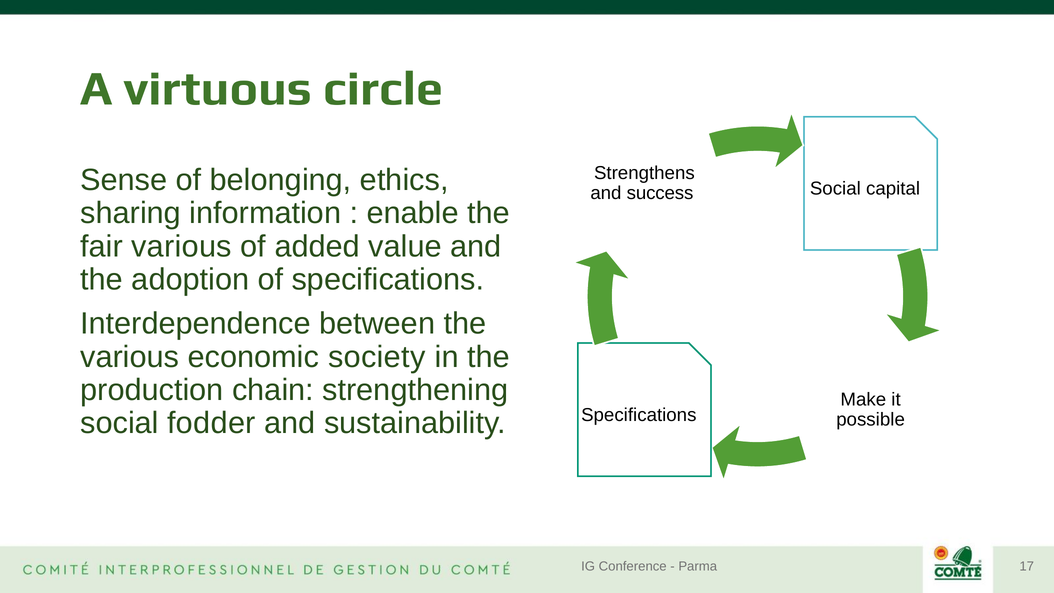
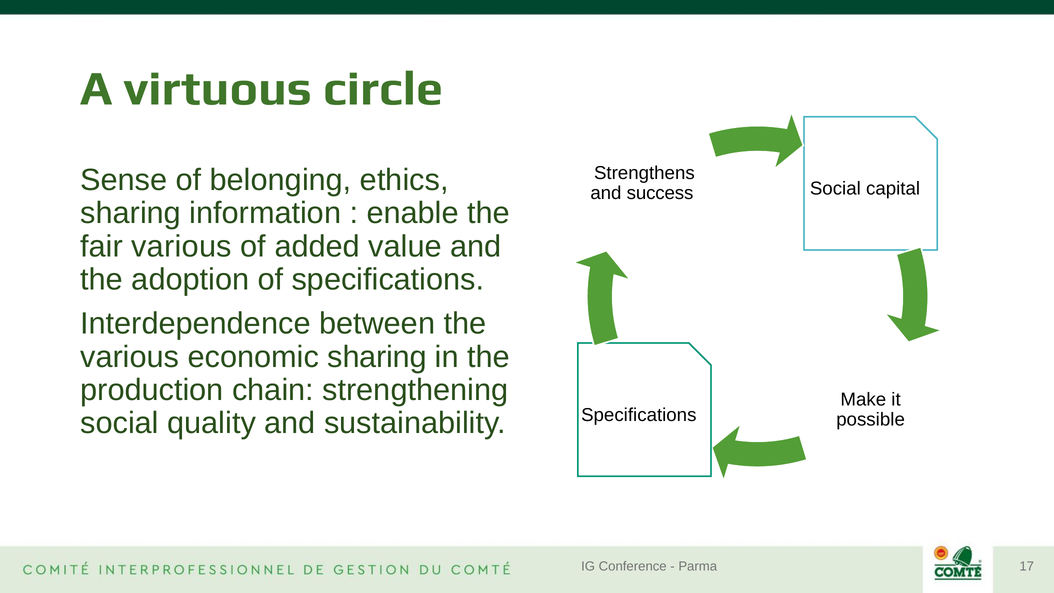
economic society: society -> sharing
fodder: fodder -> quality
